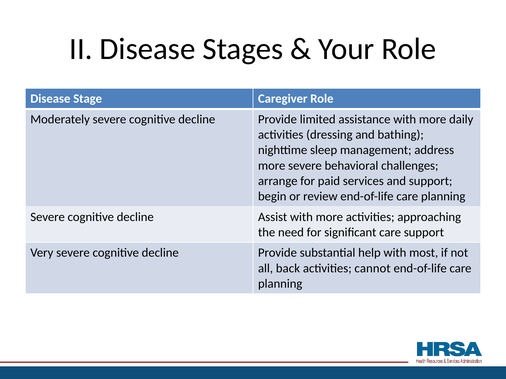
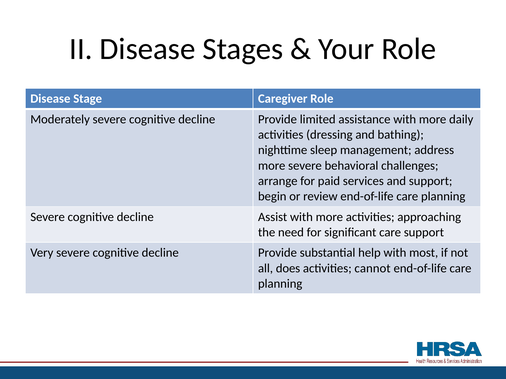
back: back -> does
